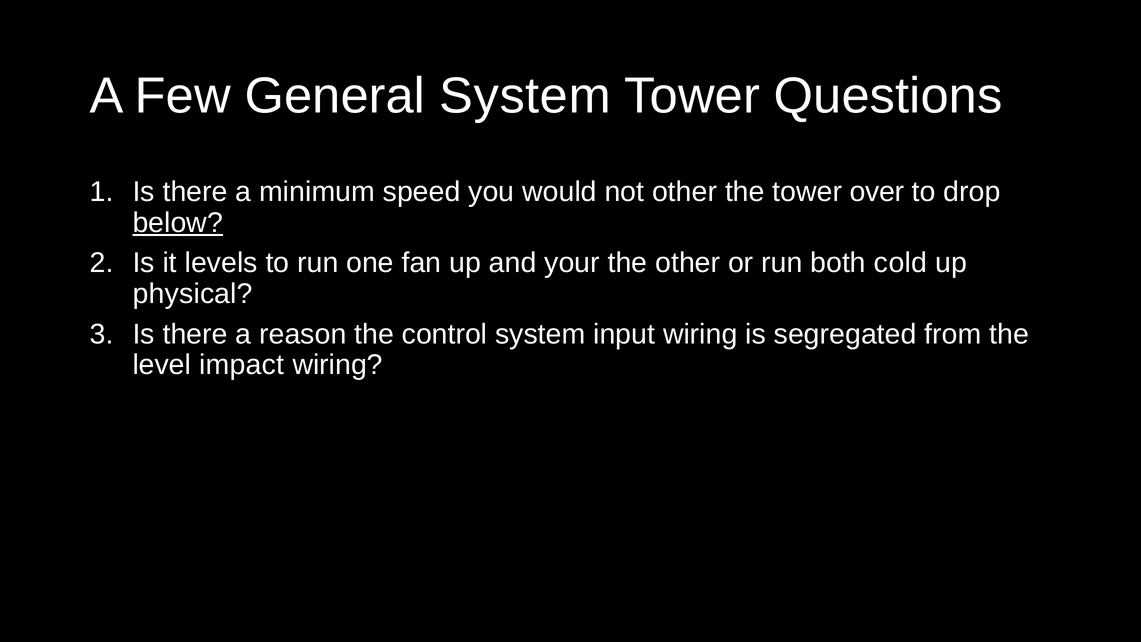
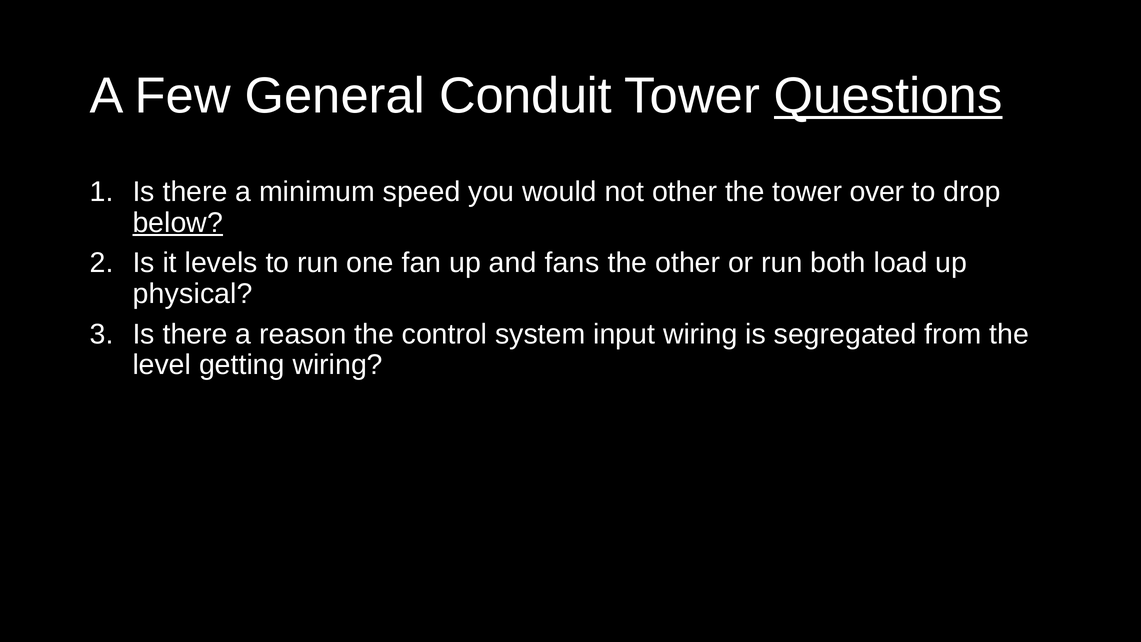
General System: System -> Conduit
Questions underline: none -> present
your: your -> fans
cold: cold -> load
impact: impact -> getting
